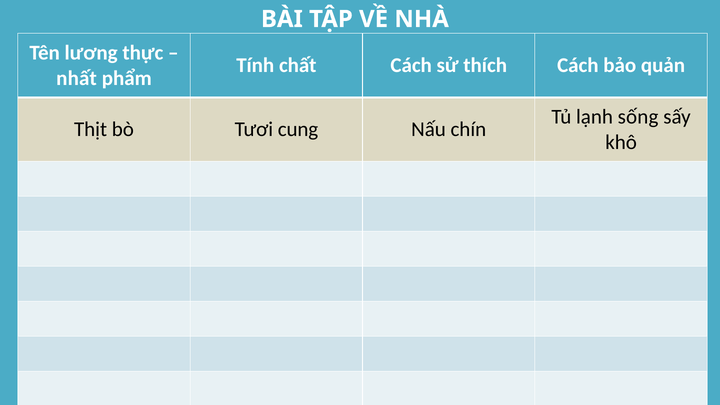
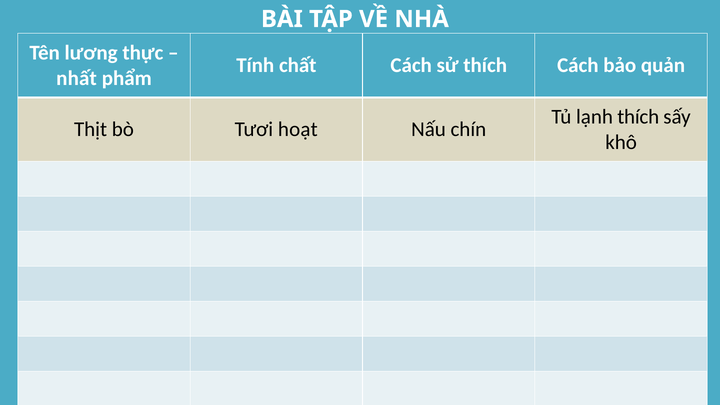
lạnh sống: sống -> thích
cung: cung -> hoạt
